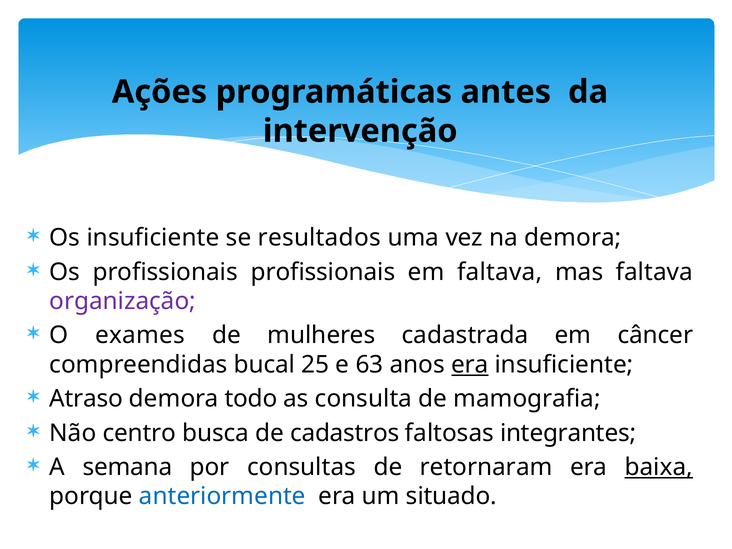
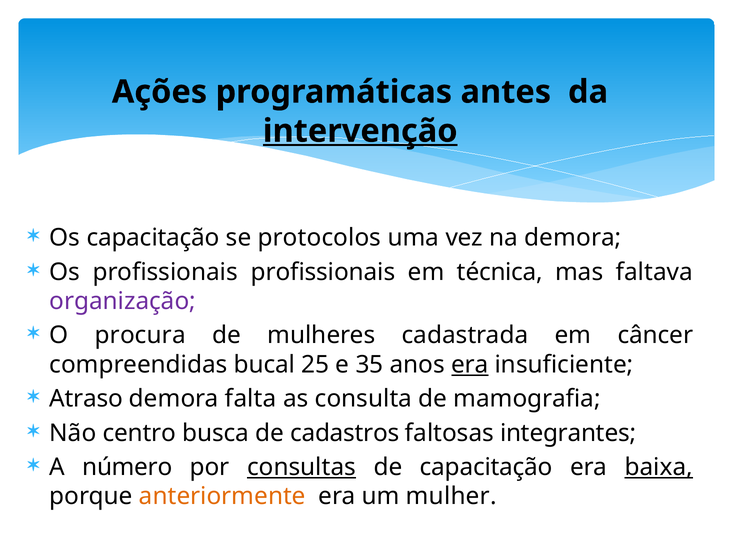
intervenção underline: none -> present
Os insuficiente: insuficiente -> capacitação
resultados: resultados -> protocolos
em faltava: faltava -> técnica
exames: exames -> procura
63: 63 -> 35
todo: todo -> falta
semana: semana -> número
consultas underline: none -> present
de retornaram: retornaram -> capacitação
anteriormente colour: blue -> orange
situado: situado -> mulher
